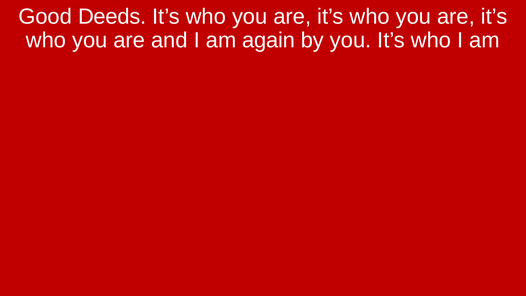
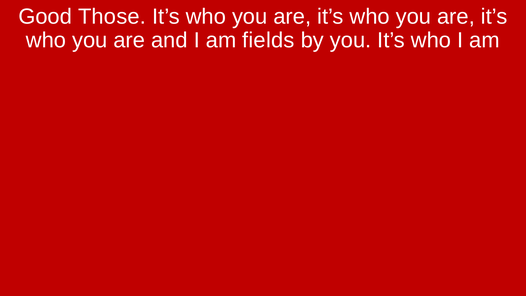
Deeds: Deeds -> Those
again: again -> fields
